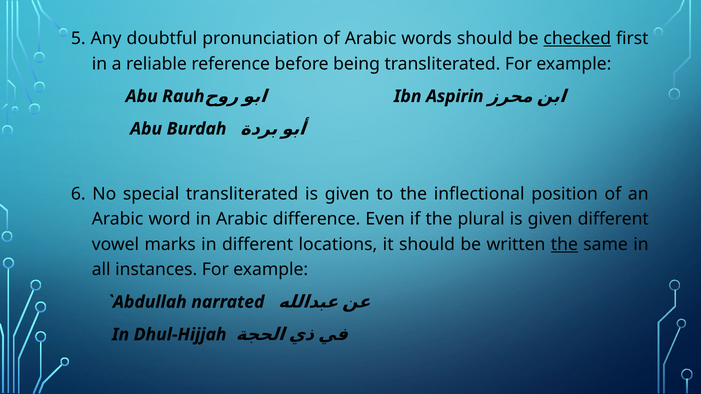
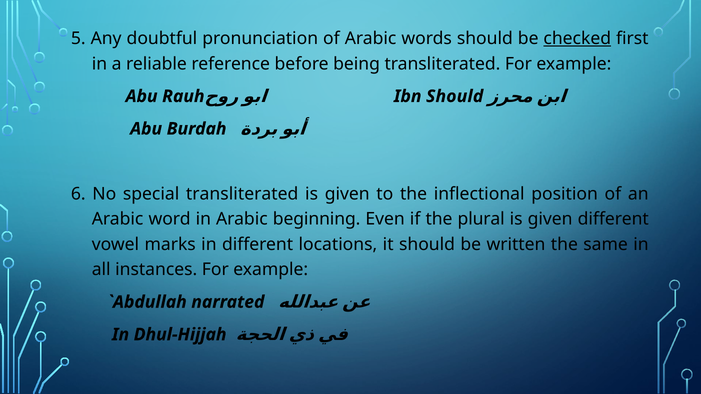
Ibn Aspirin: Aspirin -> Should
difference: difference -> beginning
the at (564, 244) underline: present -> none
